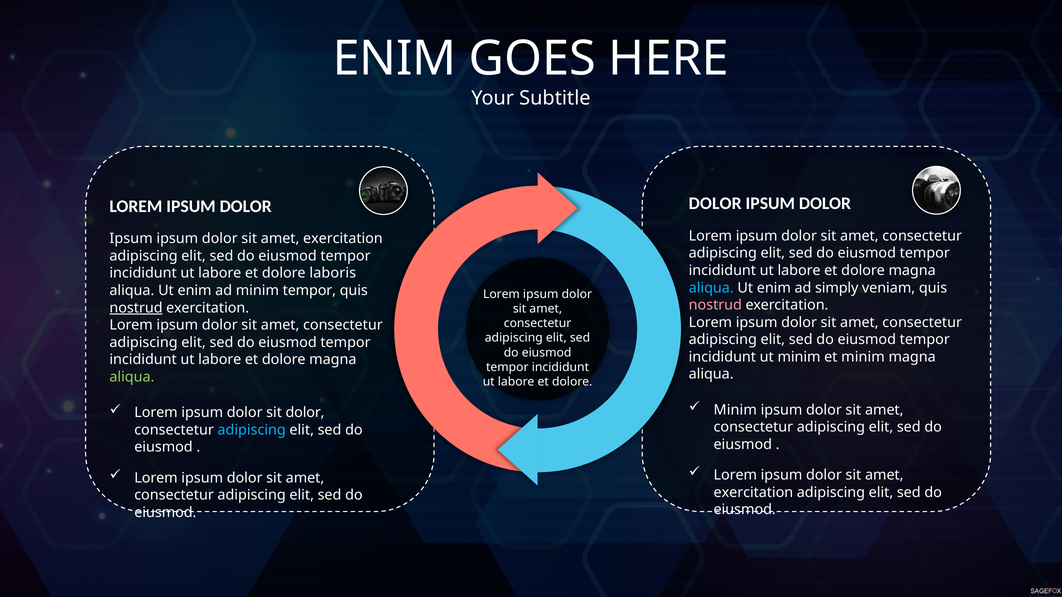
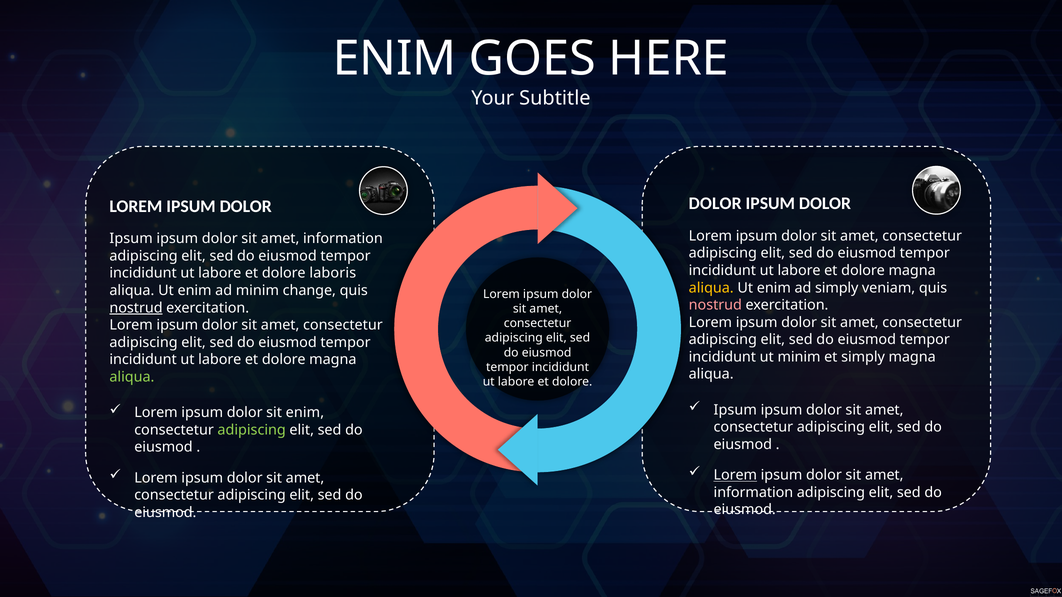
exercitation at (343, 239): exercitation -> information
aliqua at (711, 288) colour: light blue -> yellow
minim tempor: tempor -> change
et minim: minim -> simply
Minim at (735, 410): Minim -> Ipsum
sit dolor: dolor -> enim
adipiscing at (252, 430) colour: light blue -> light green
Lorem at (735, 475) underline: none -> present
exercitation at (753, 493): exercitation -> information
